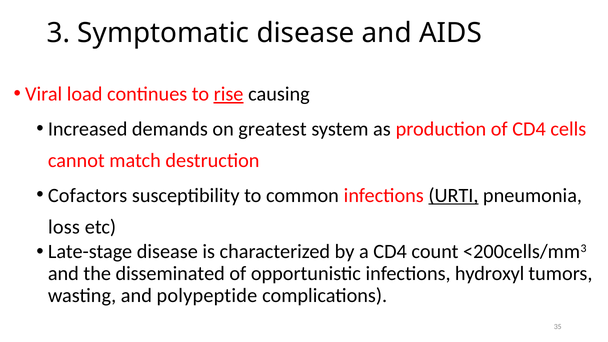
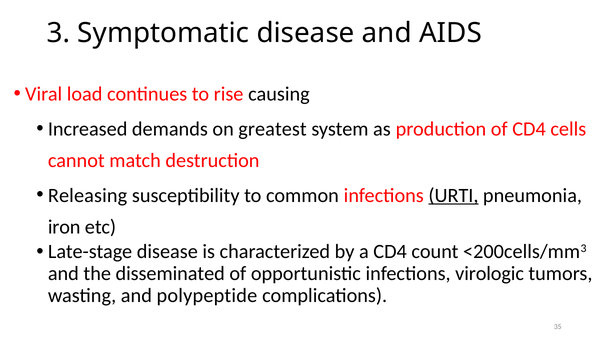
rise underline: present -> none
Cofactors: Cofactors -> Releasing
loss: loss -> iron
hydroxyl: hydroxyl -> virologic
